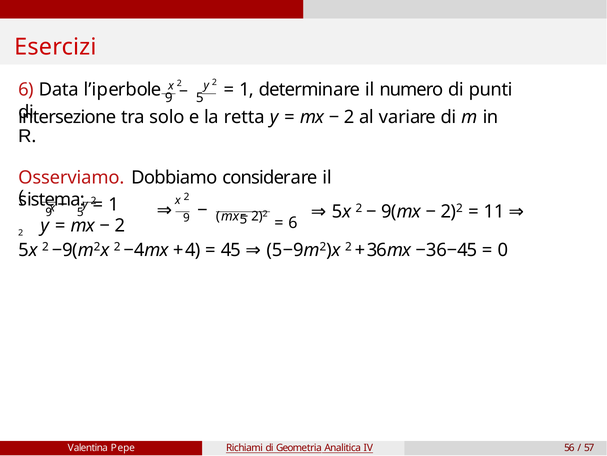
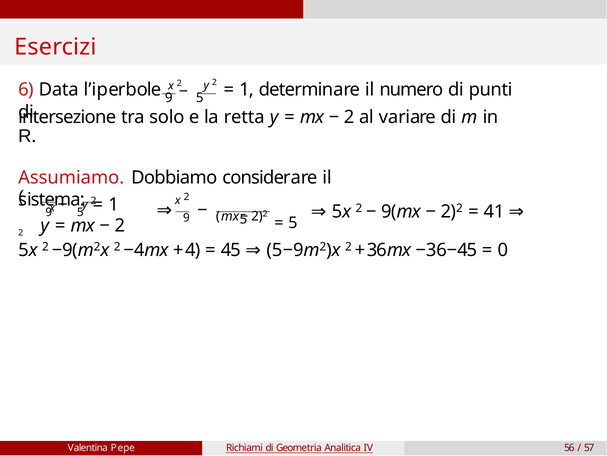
Osserviamo: Osserviamo -> Assumiamo
11: 11 -> 41
6 at (293, 223): 6 -> 5
